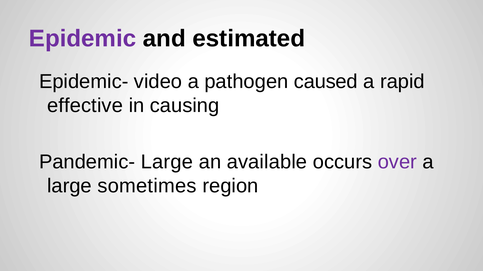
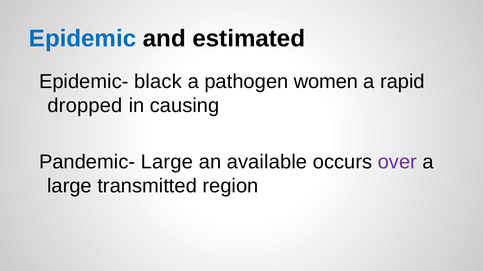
Epidemic colour: purple -> blue
video: video -> black
caused: caused -> women
effective: effective -> dropped
sometimes: sometimes -> transmitted
